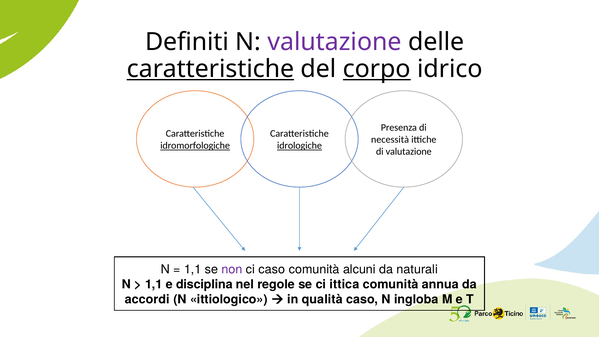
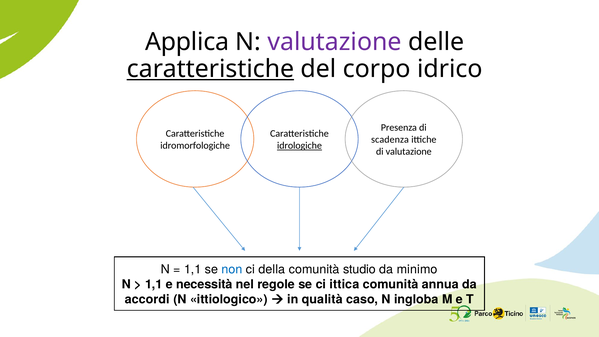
Definiti: Definiti -> Applica
corpo underline: present -> none
necessità: necessità -> scadenza
idromorfologiche underline: present -> none
non colour: purple -> blue
ci caso: caso -> della
alcuni: alcuni -> studio
naturali: naturali -> minimo
disciplina: disciplina -> necessità
